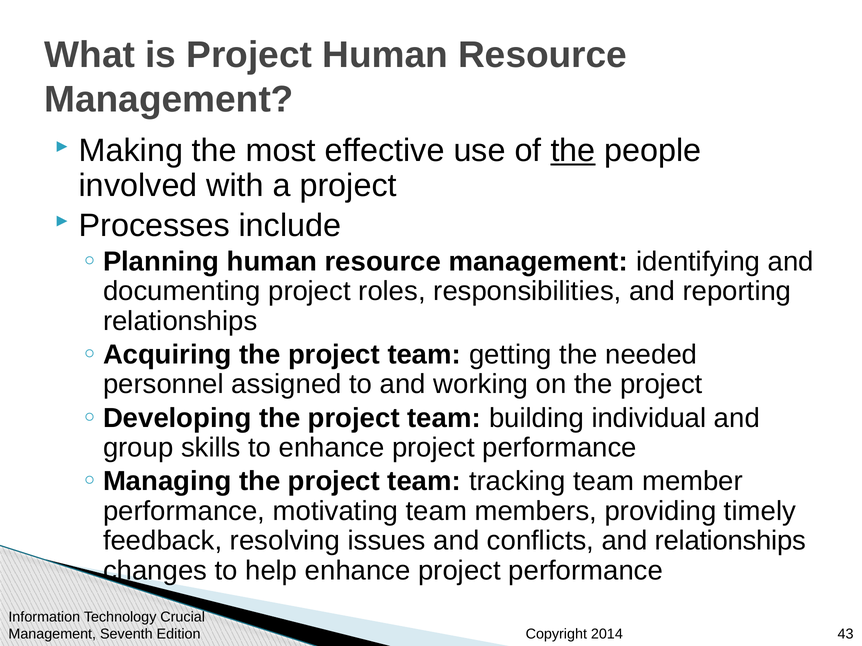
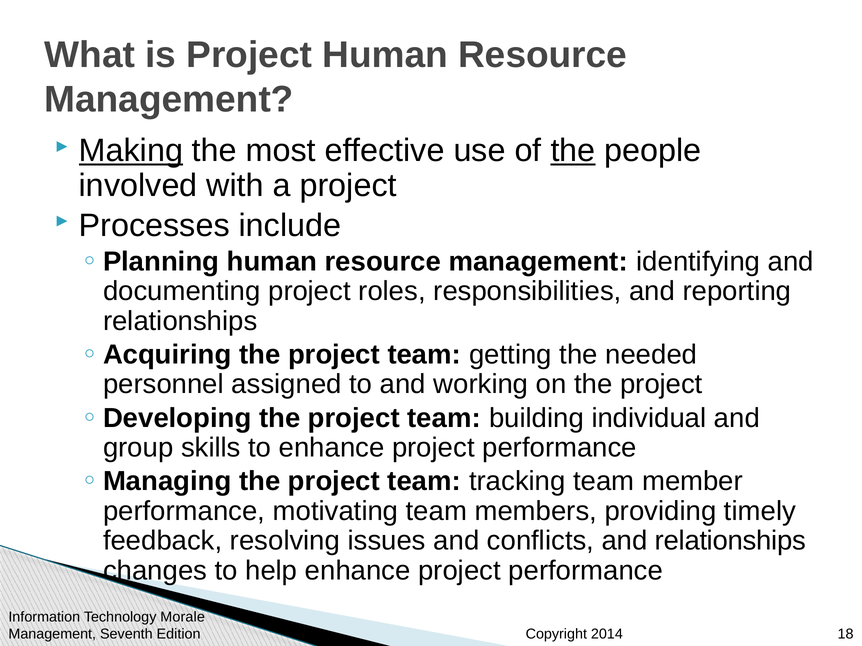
Making underline: none -> present
Crucial: Crucial -> Morale
43: 43 -> 18
